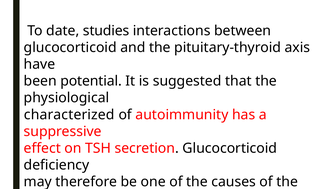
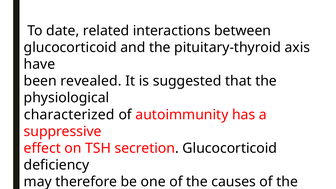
studies: studies -> related
potential: potential -> revealed
